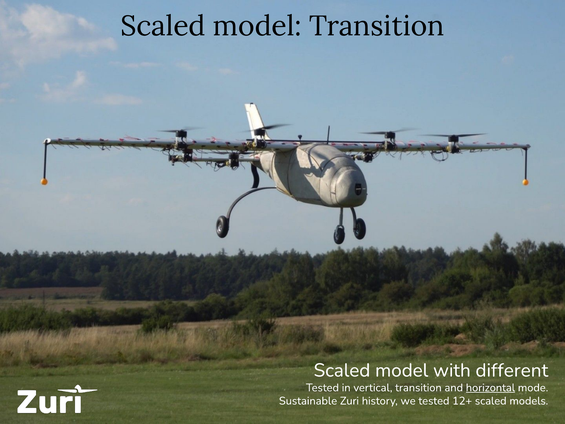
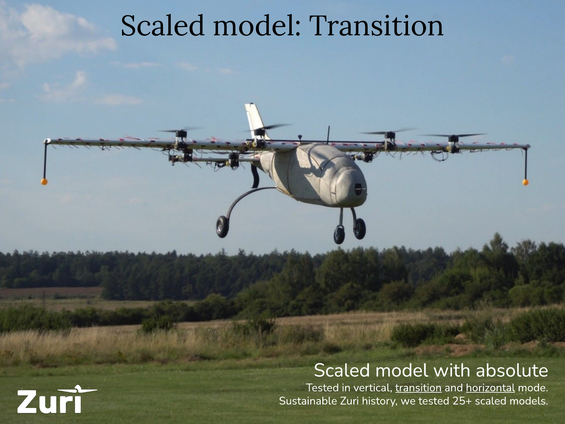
different: different -> absolute
transition at (418, 387) underline: none -> present
12+: 12+ -> 25+
